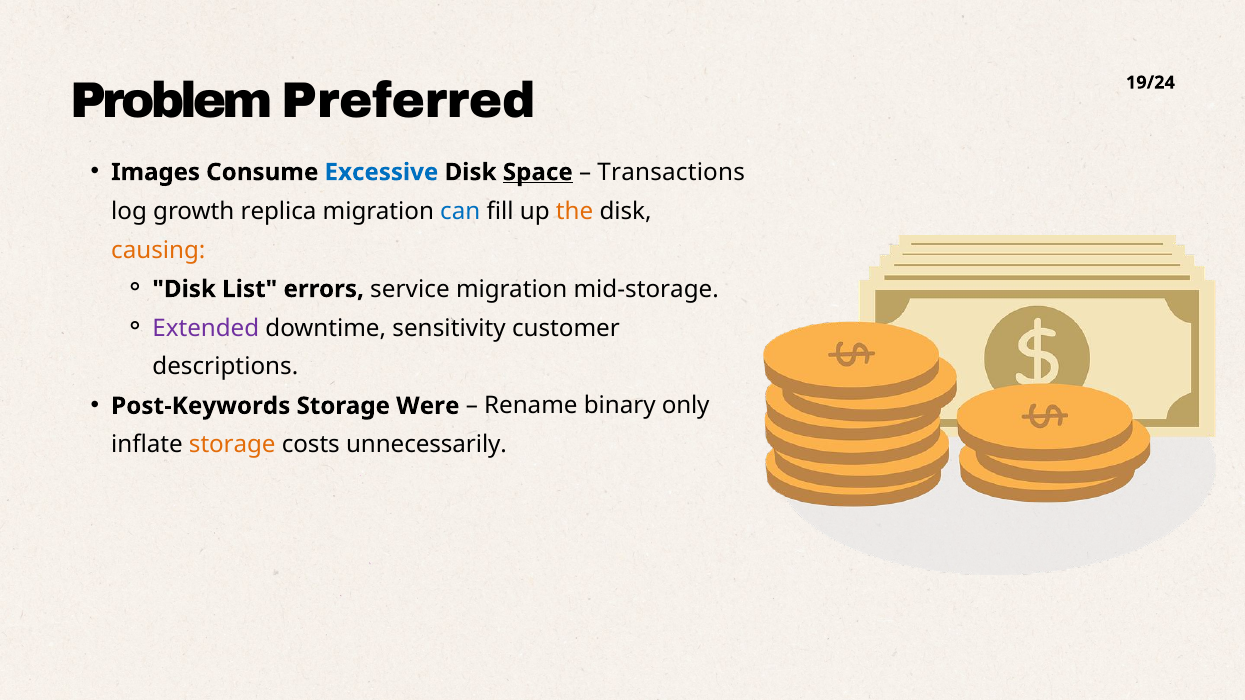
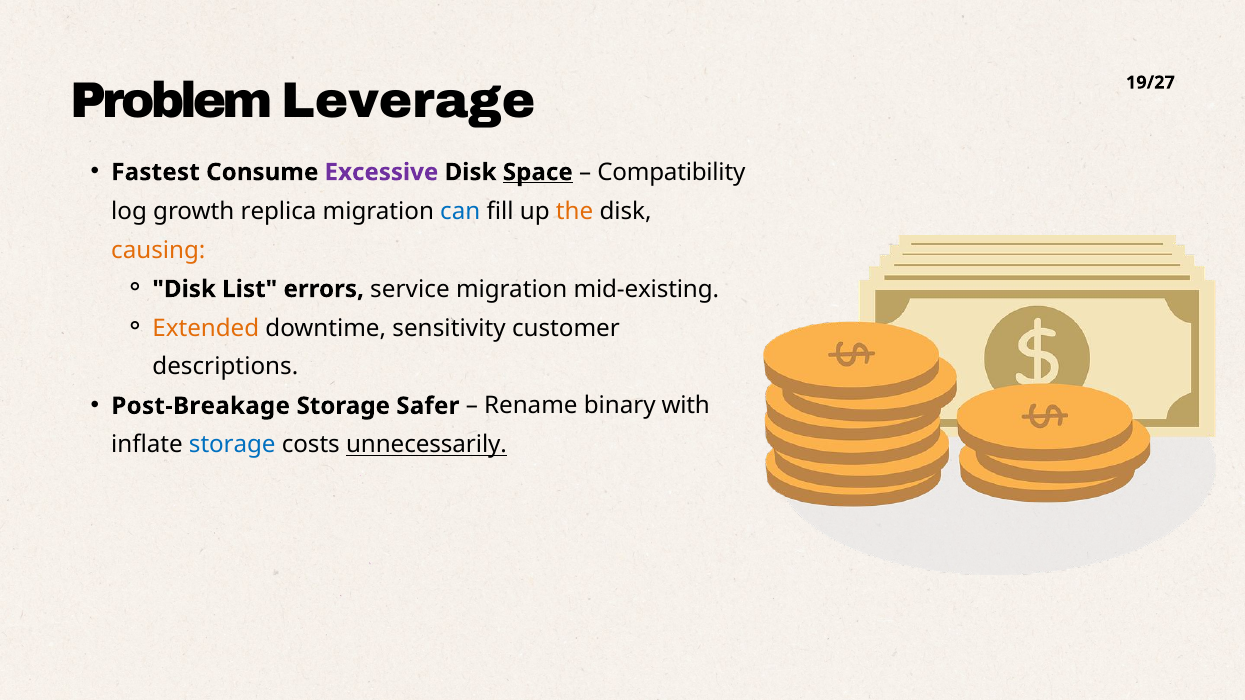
19/24: 19/24 -> 19/27
Preferred: Preferred -> Leverage
Images: Images -> Fastest
Excessive colour: blue -> purple
Transactions: Transactions -> Compatibility
mid-storage: mid-storage -> mid-existing
Extended colour: purple -> orange
Post-Keywords: Post-Keywords -> Post-Breakage
Were: Were -> Safer
only: only -> with
storage at (232, 445) colour: orange -> blue
unnecessarily underline: none -> present
